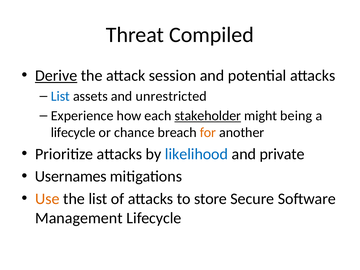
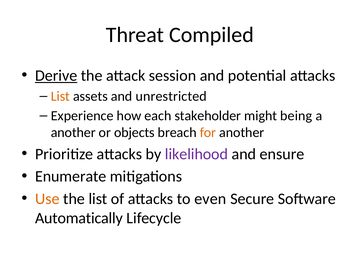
List at (60, 96) colour: blue -> orange
stakeholder underline: present -> none
lifecycle at (73, 133): lifecycle -> another
chance: chance -> objects
likelihood colour: blue -> purple
private: private -> ensure
Usernames: Usernames -> Enumerate
store: store -> even
Management: Management -> Automatically
